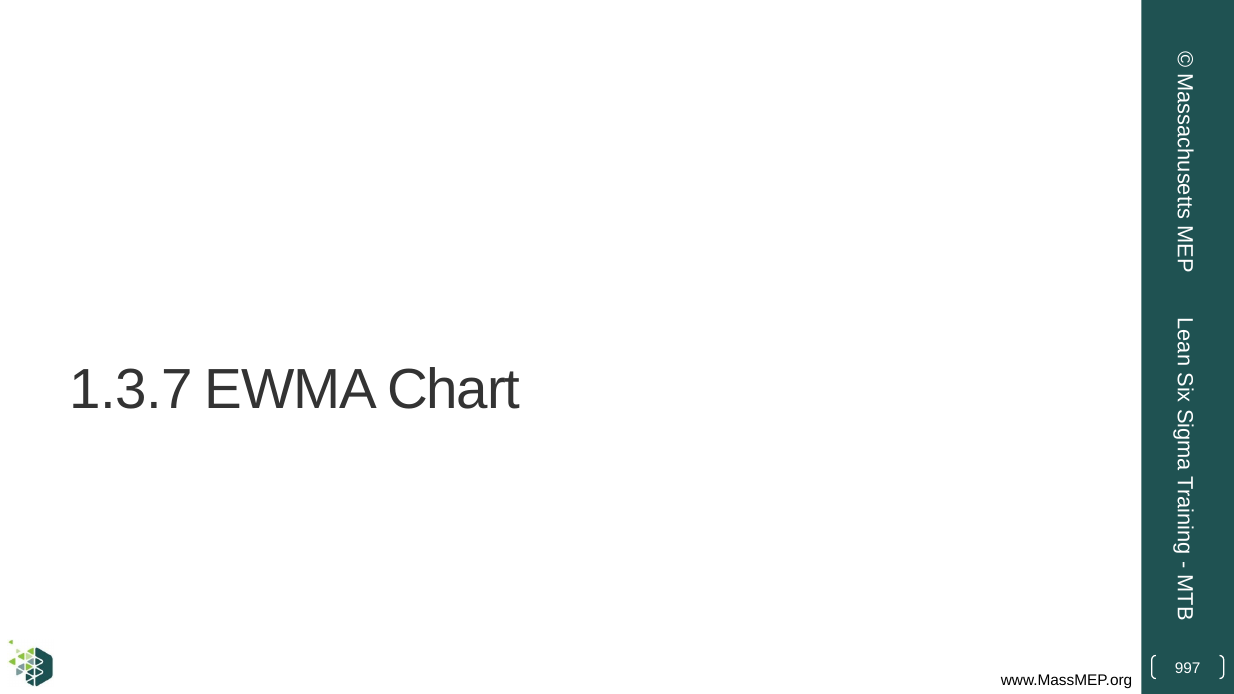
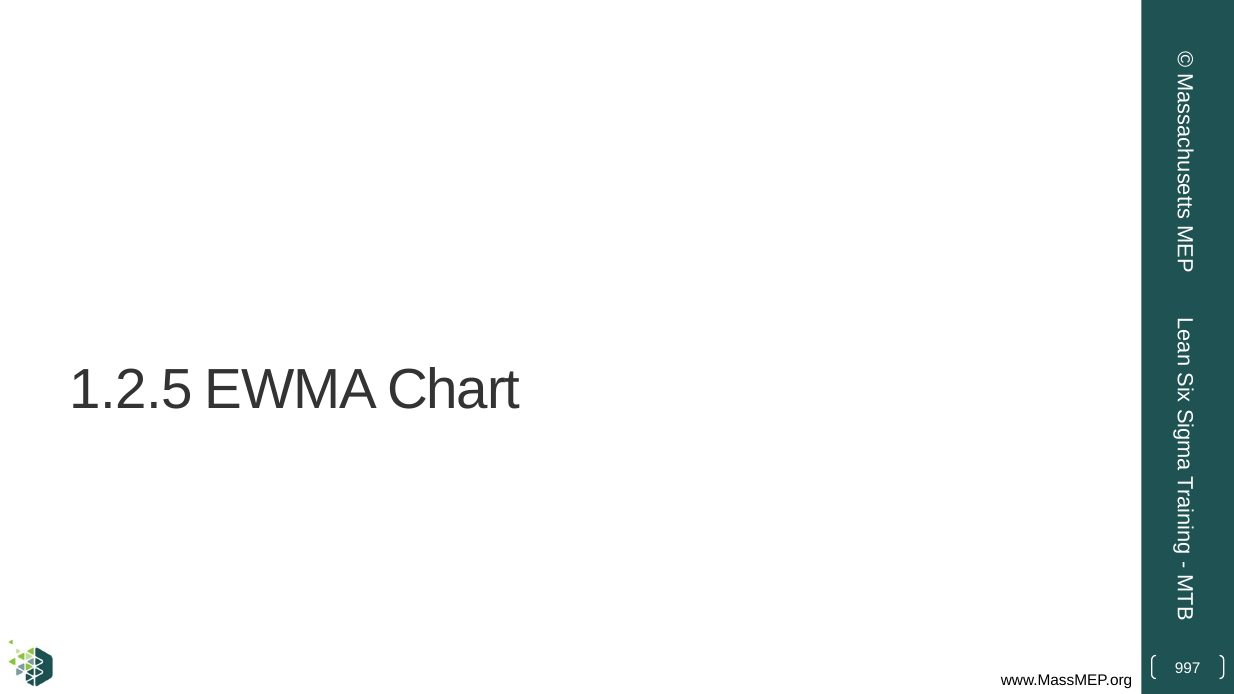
1.3.7: 1.3.7 -> 1.2.5
